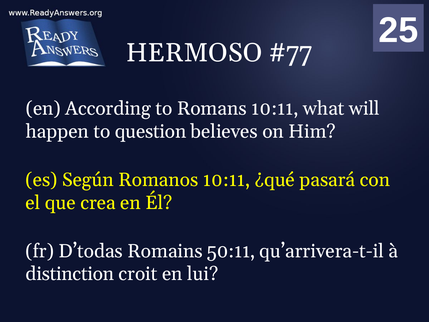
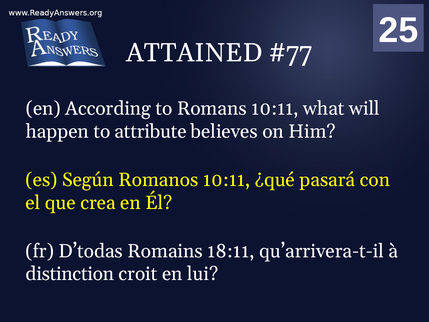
HERMOSO: HERMOSO -> ATTAINED
question: question -> attribute
50:11: 50:11 -> 18:11
